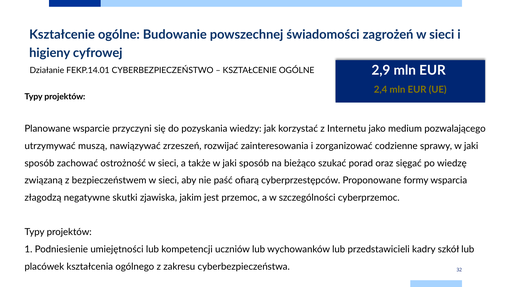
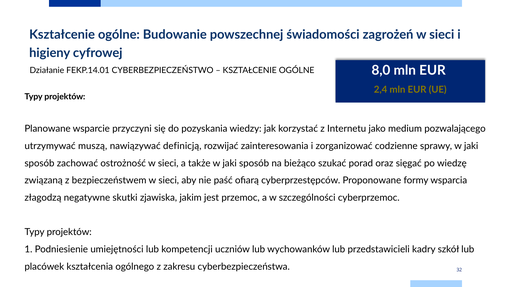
2,9: 2,9 -> 8,0
zrzeszeń: zrzeszeń -> definicją
